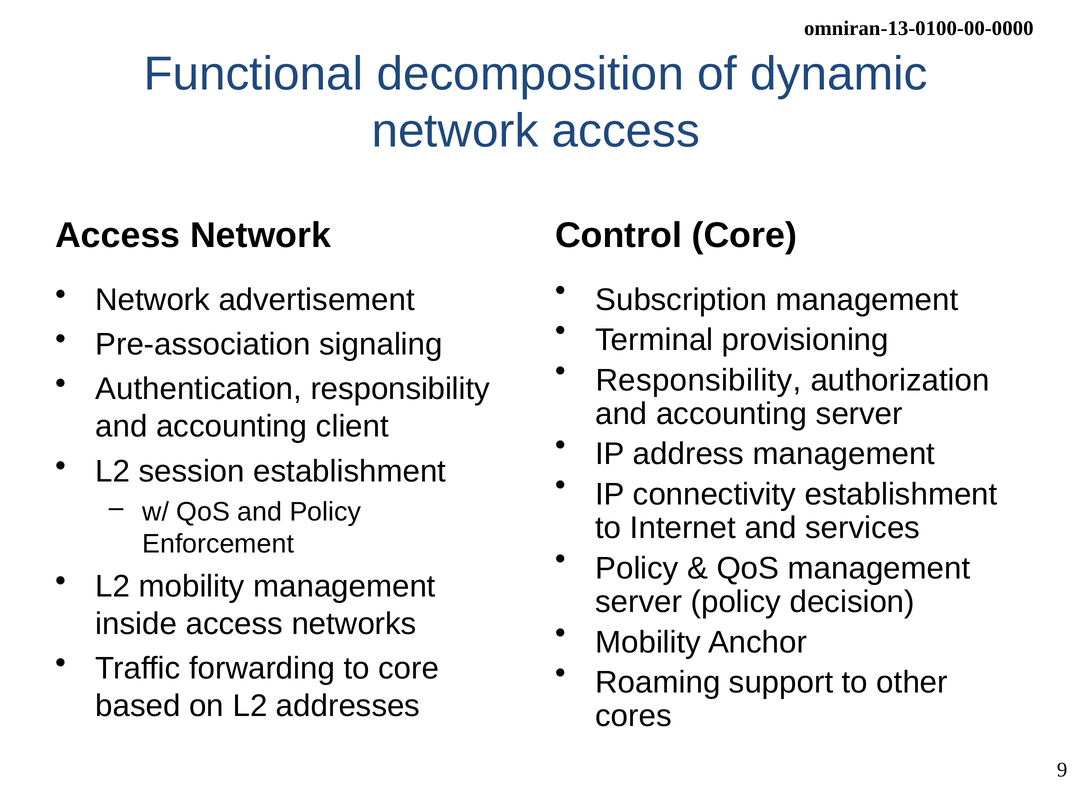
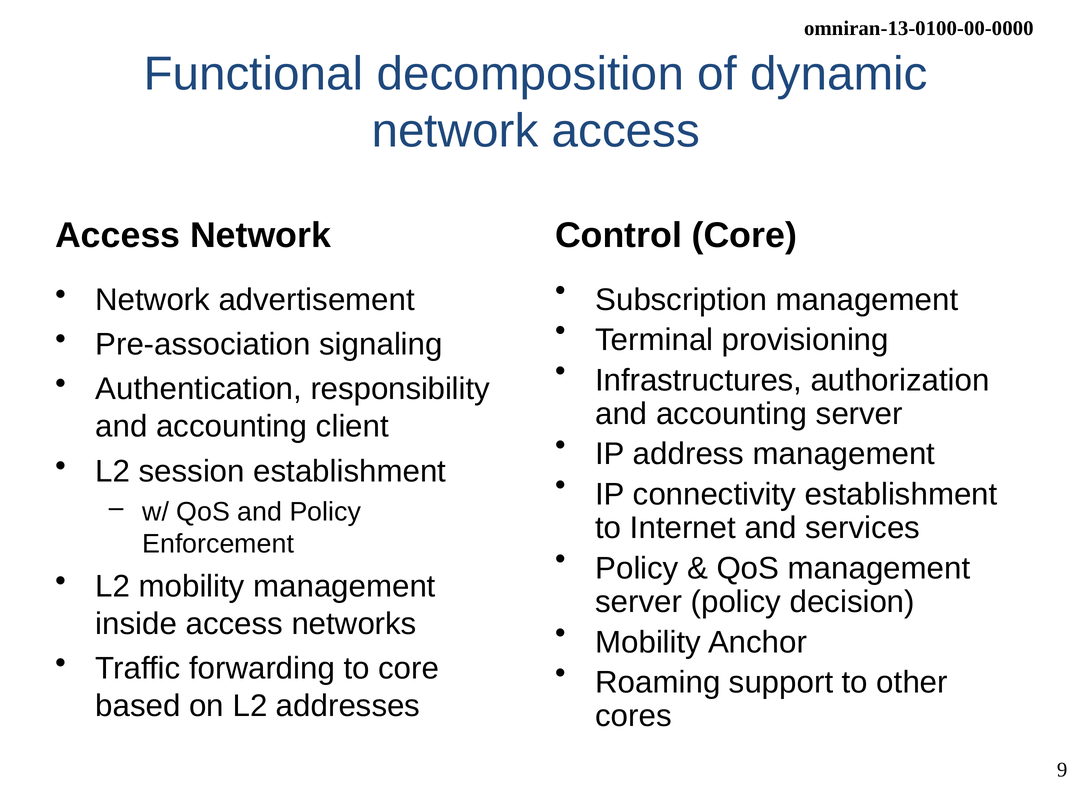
Responsibility at (699, 380): Responsibility -> Infrastructures
